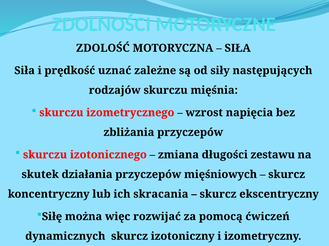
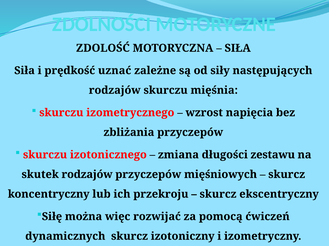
skutek działania: działania -> rodzajów
skracania: skracania -> przekroju
